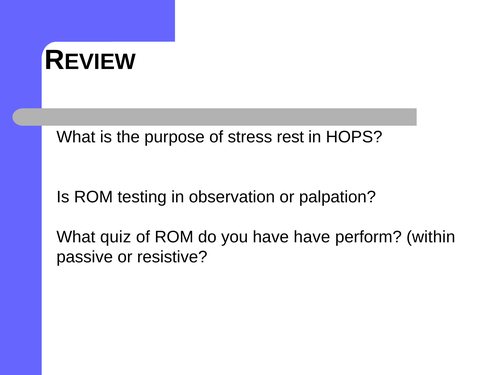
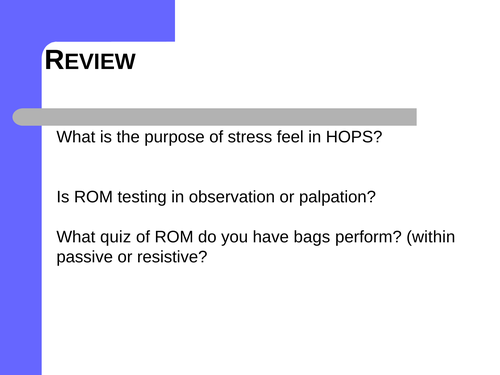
rest: rest -> feel
have have: have -> bags
